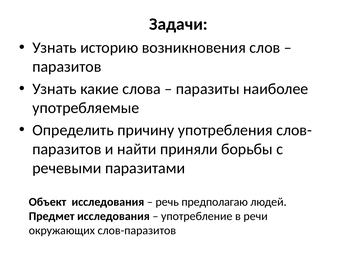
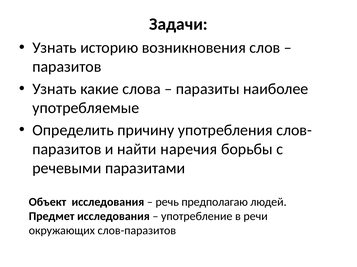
приняли: приняли -> наречия
